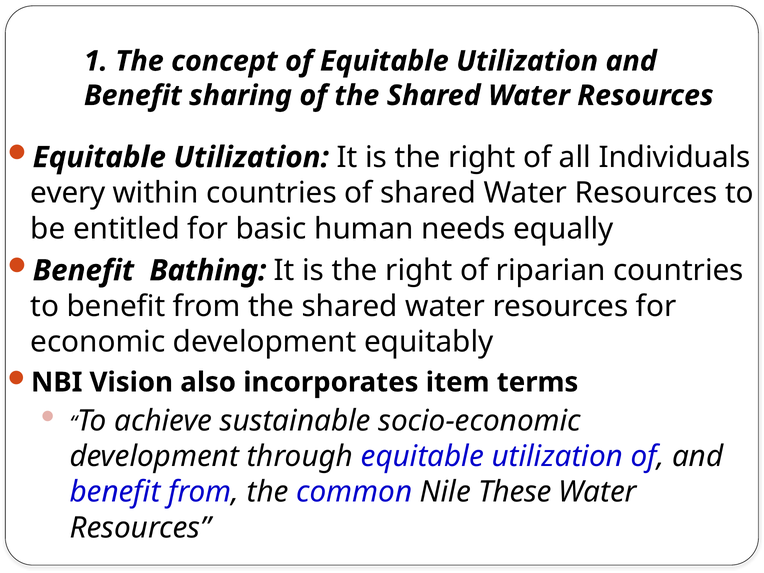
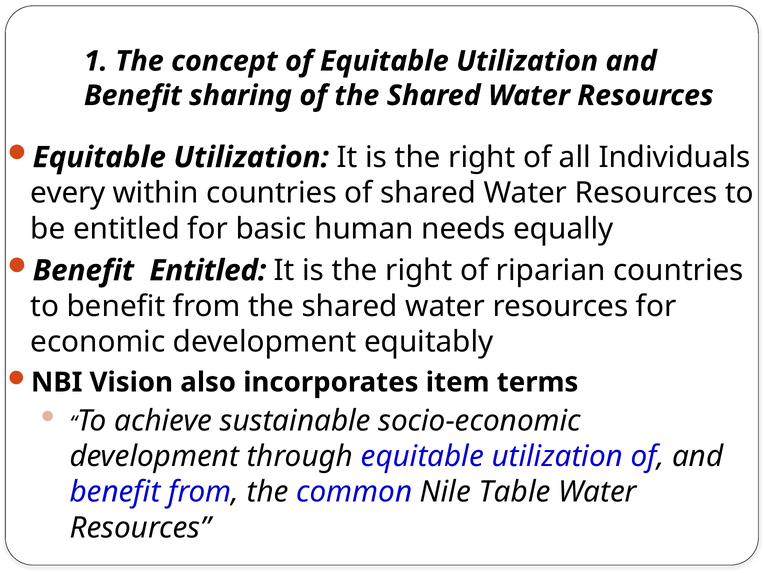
Benefit Bathing: Bathing -> Entitled
These: These -> Table
